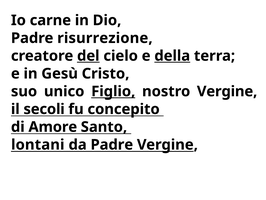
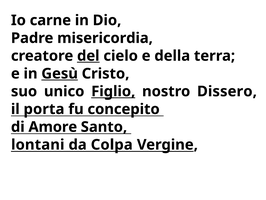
risurrezione: risurrezione -> misericordia
della underline: present -> none
Gesù underline: none -> present
nostro Vergine: Vergine -> Dissero
secoli: secoli -> porta
da Padre: Padre -> Colpa
